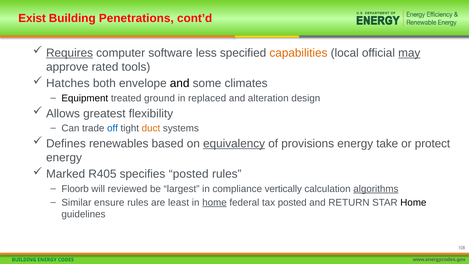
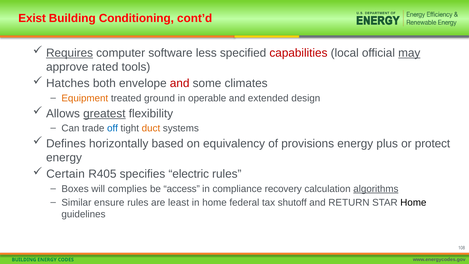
Penetrations: Penetrations -> Conditioning
capabilities colour: orange -> red
and at (180, 83) colour: black -> red
Equipment colour: black -> orange
replaced: replaced -> operable
alteration: alteration -> extended
greatest underline: none -> present
renewables: renewables -> horizontally
equivalency underline: present -> none
take: take -> plus
Marked: Marked -> Certain
specifies posted: posted -> electric
Floorb: Floorb -> Boxes
reviewed: reviewed -> complies
largest: largest -> access
vertically: vertically -> recovery
home at (214, 202) underline: present -> none
tax posted: posted -> shutoff
